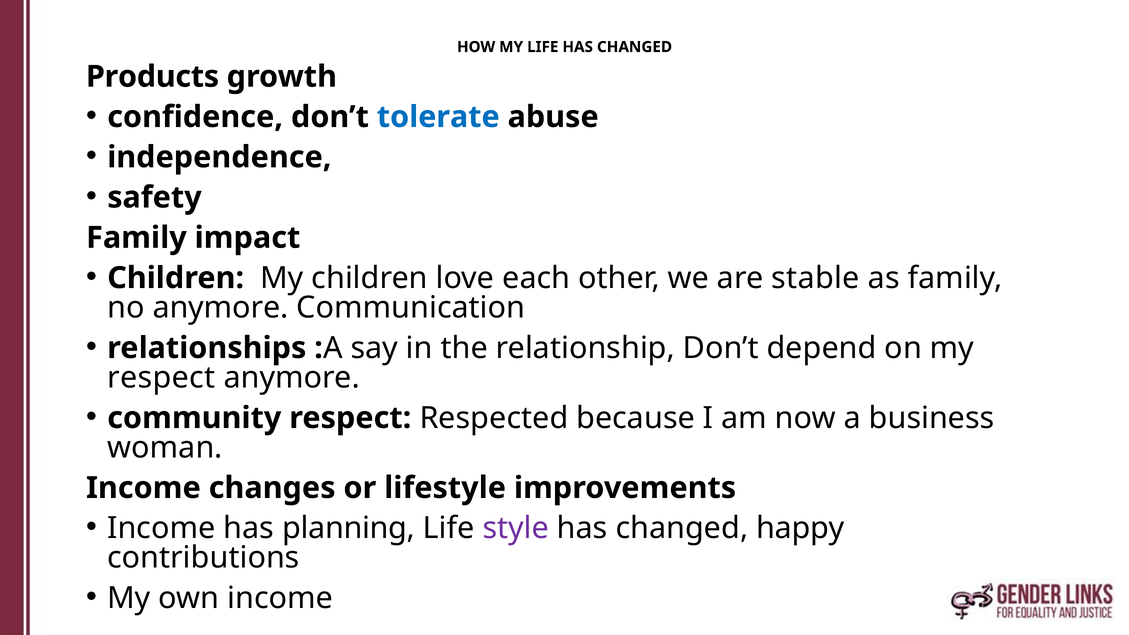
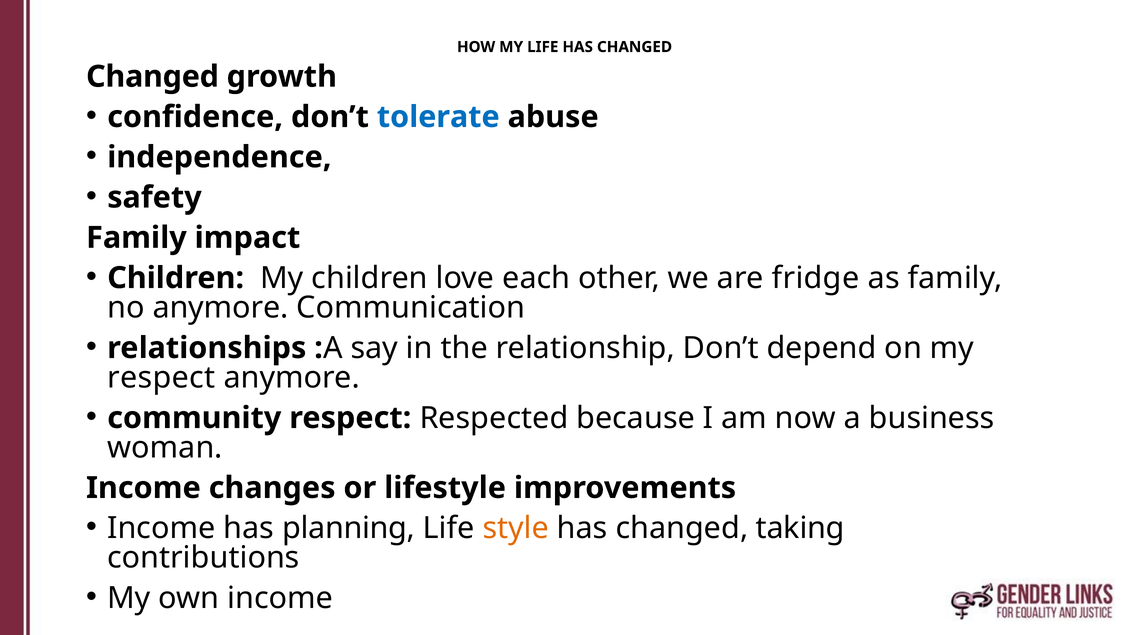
Products at (153, 77): Products -> Changed
stable: stable -> fridge
style colour: purple -> orange
happy: happy -> taking
